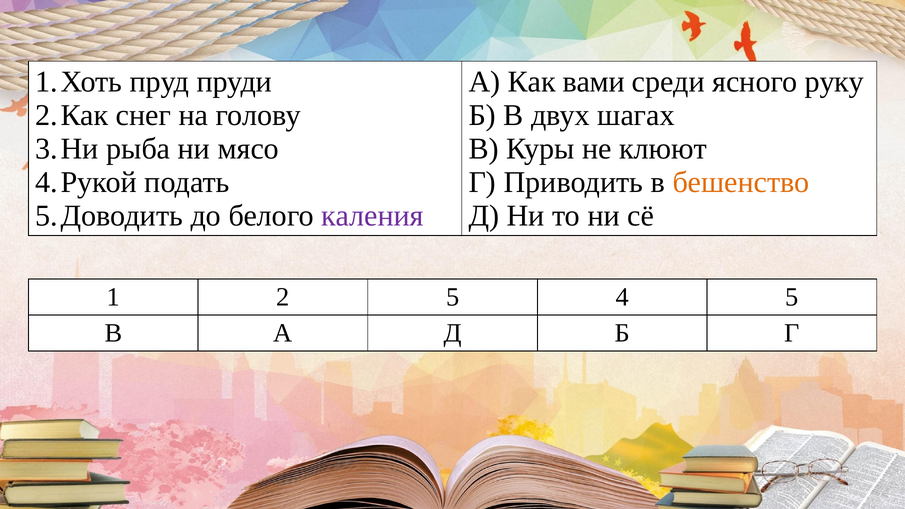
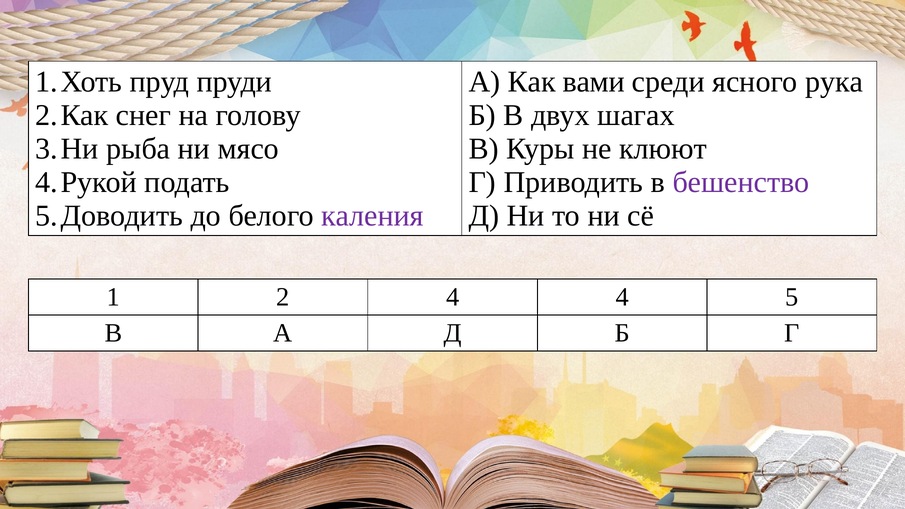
руку: руку -> рука
бешенство colour: orange -> purple
2 5: 5 -> 4
